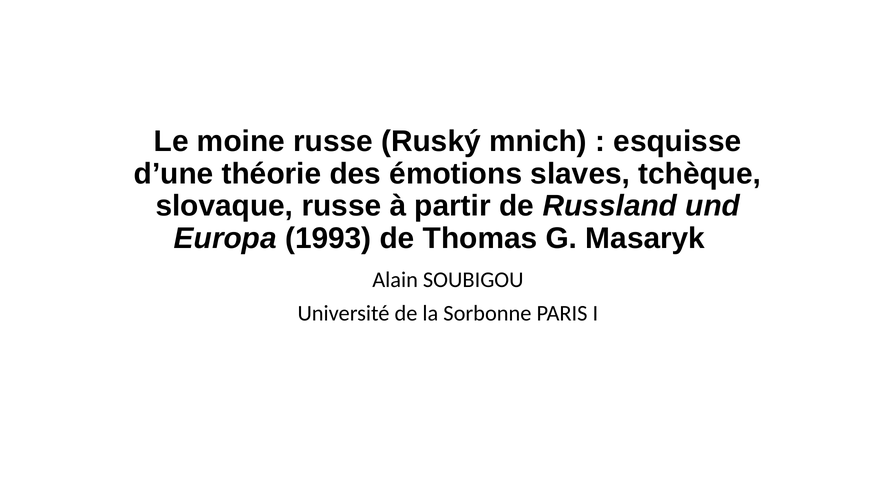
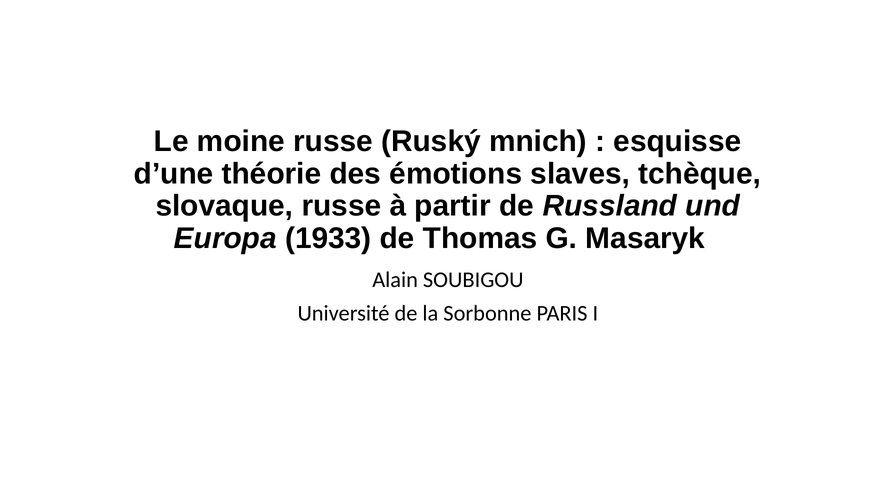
1993: 1993 -> 1933
